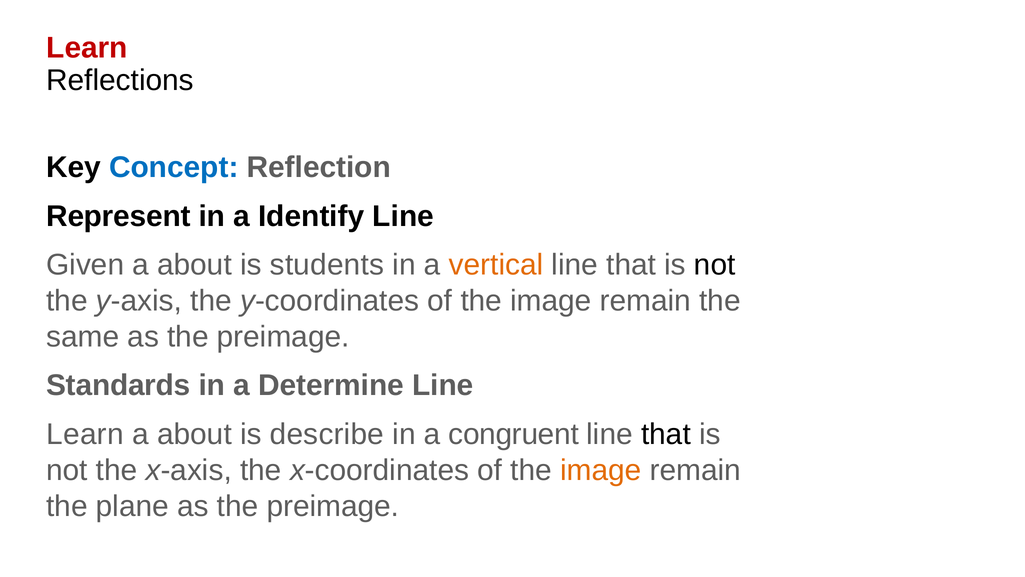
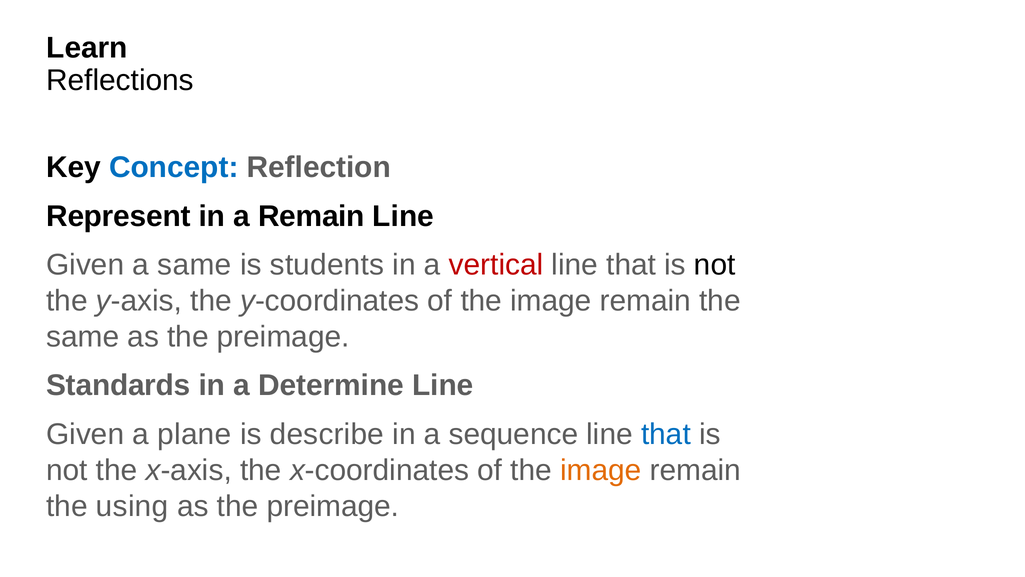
Learn at (87, 48) colour: red -> black
a Identify: Identify -> Remain
about at (195, 265): about -> same
vertical colour: orange -> red
Learn at (85, 434): Learn -> Given
about at (195, 434): about -> plane
congruent: congruent -> sequence
that at (666, 434) colour: black -> blue
plane: plane -> using
